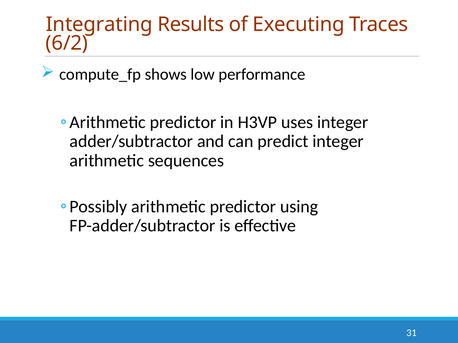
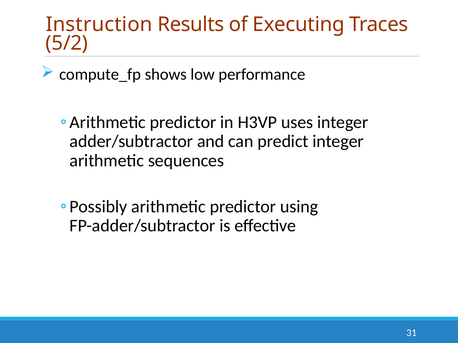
Integrating: Integrating -> Instruction
6/2: 6/2 -> 5/2
